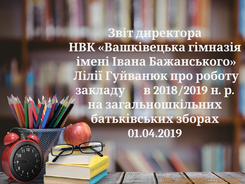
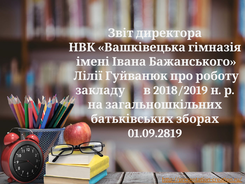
01.04.2019: 01.04.2019 -> 01.09.2819
